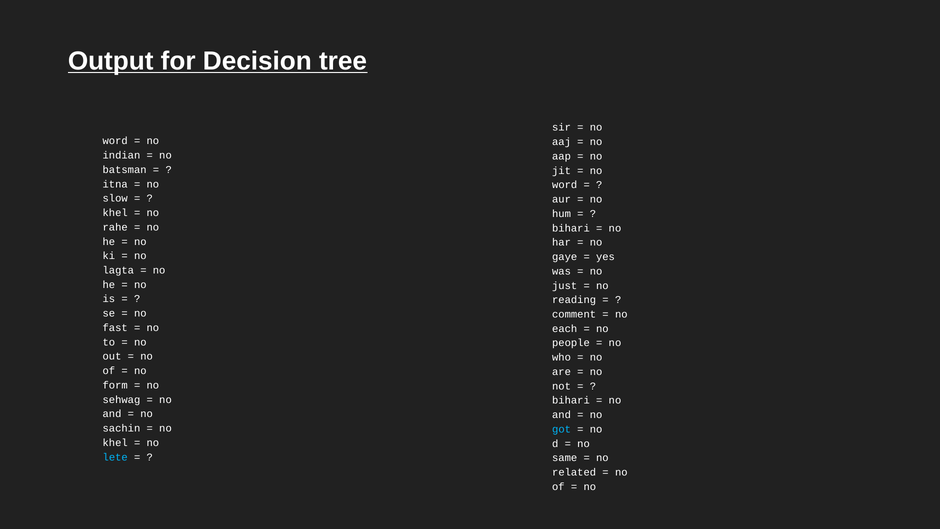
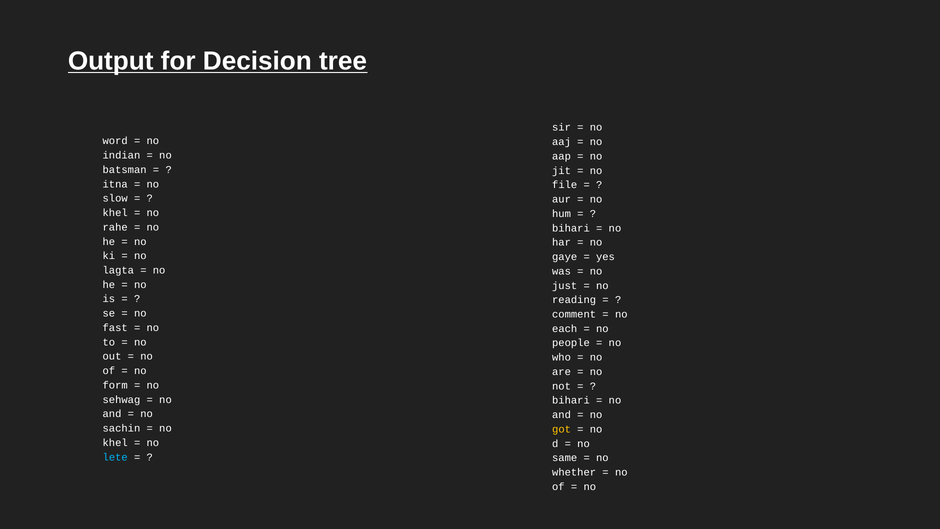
word at (565, 185): word -> file
got colour: light blue -> yellow
related: related -> whether
